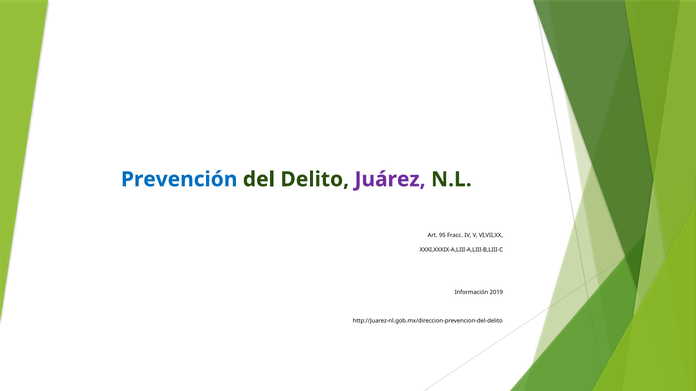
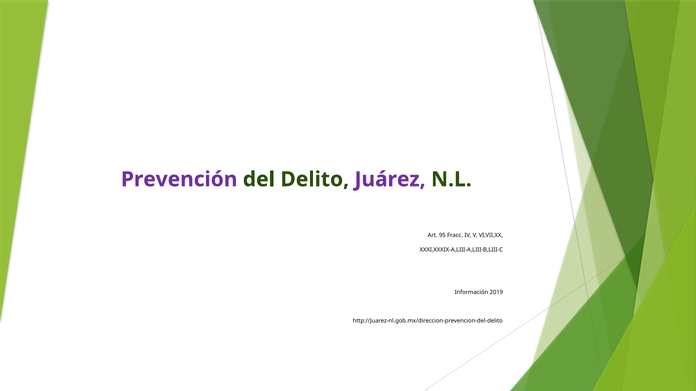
Prevención colour: blue -> purple
